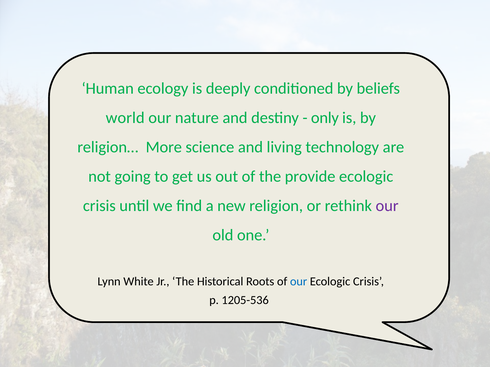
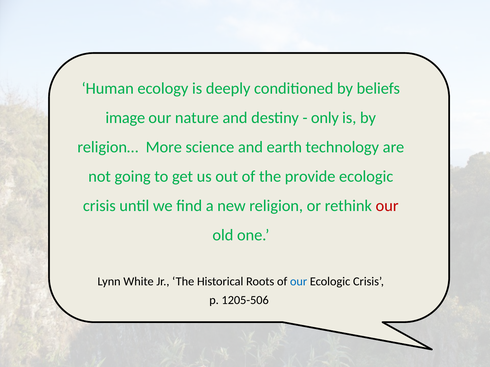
world: world -> image
living: living -> earth
our at (387, 206) colour: purple -> red
1205-536: 1205-536 -> 1205-506
